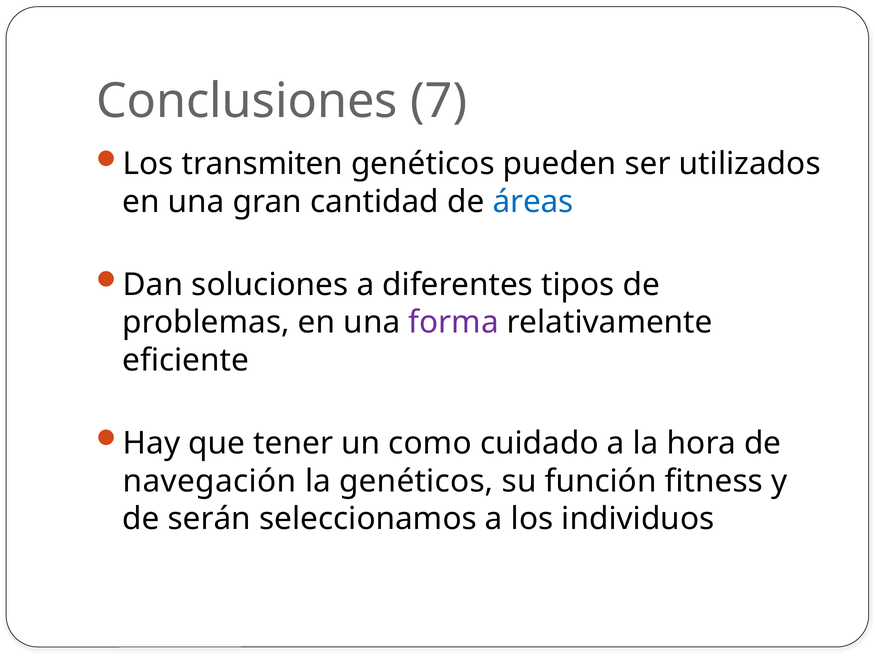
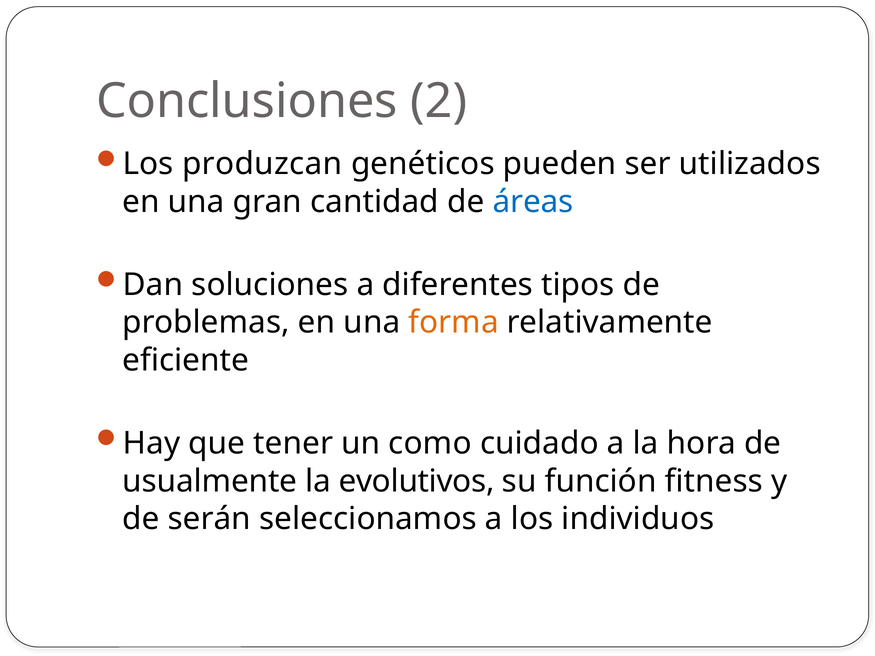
7: 7 -> 2
transmiten: transmiten -> produzcan
forma colour: purple -> orange
navegación: navegación -> usualmente
la genéticos: genéticos -> evolutivos
